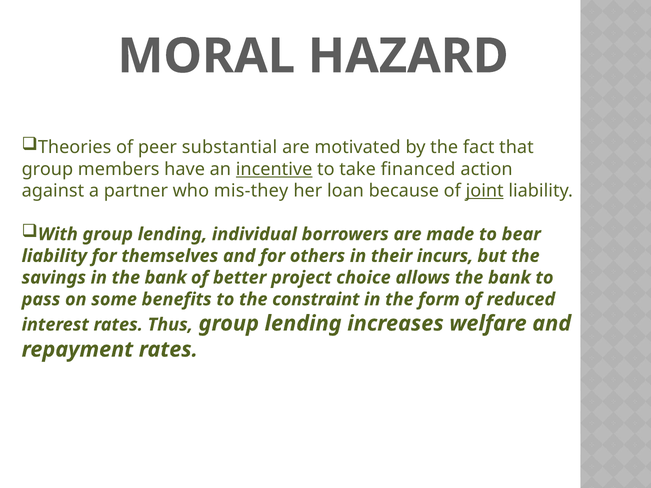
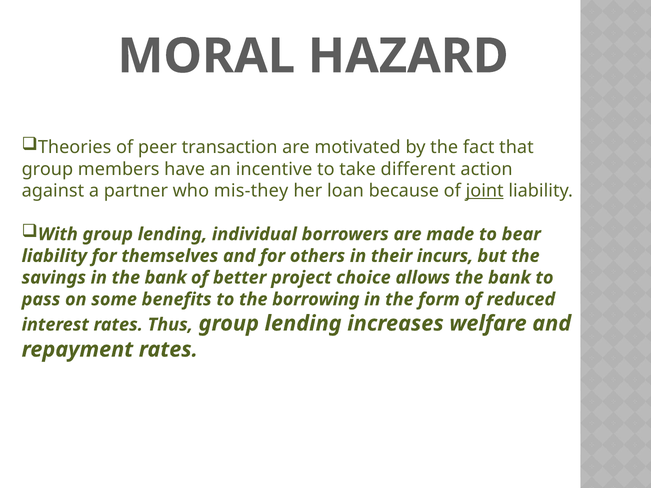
substantial: substantial -> transaction
incentive underline: present -> none
financed: financed -> different
constraint: constraint -> borrowing
